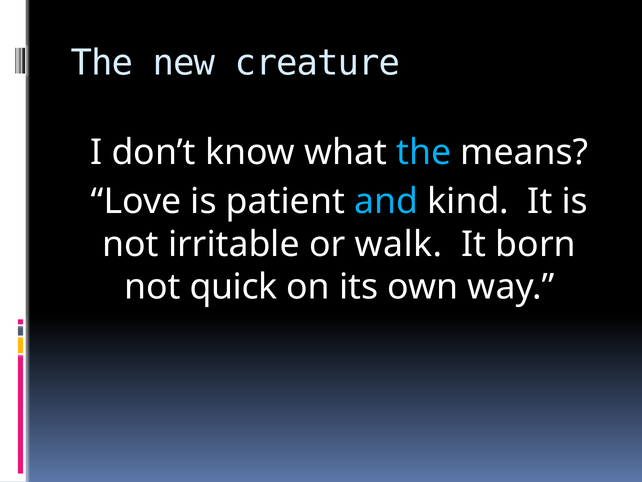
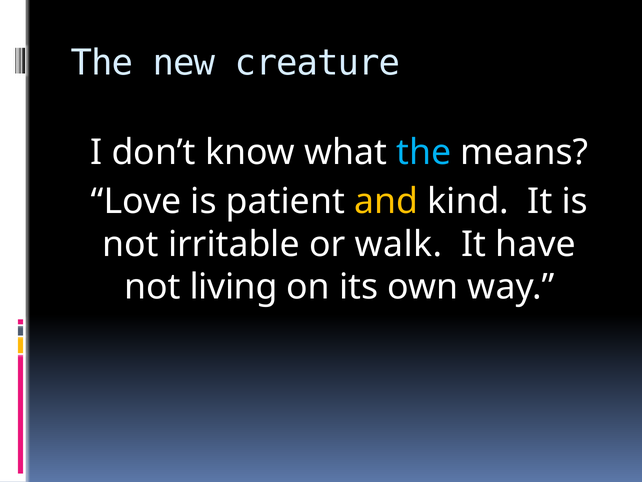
and colour: light blue -> yellow
born: born -> have
quick: quick -> living
